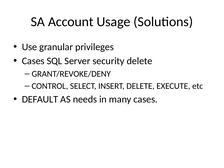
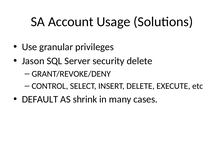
Cases at (33, 61): Cases -> Jason
needs: needs -> shrink
